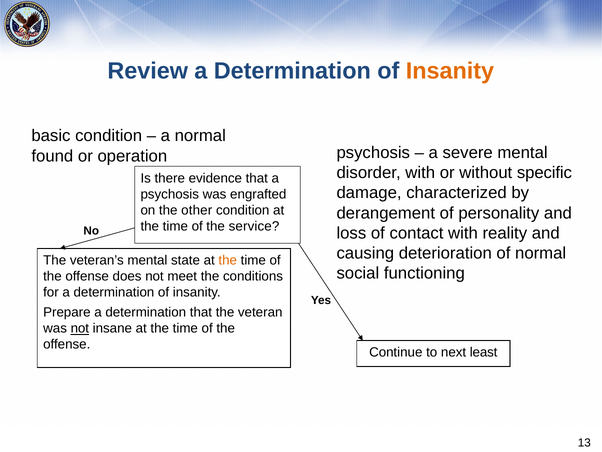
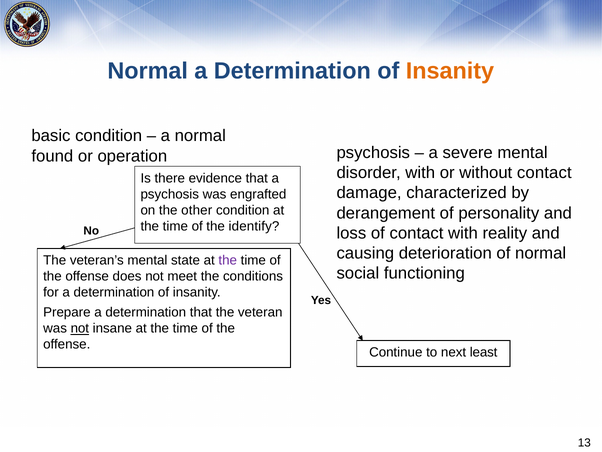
Review at (148, 71): Review -> Normal
without specific: specific -> contact
service: service -> identify
the at (228, 260) colour: orange -> purple
